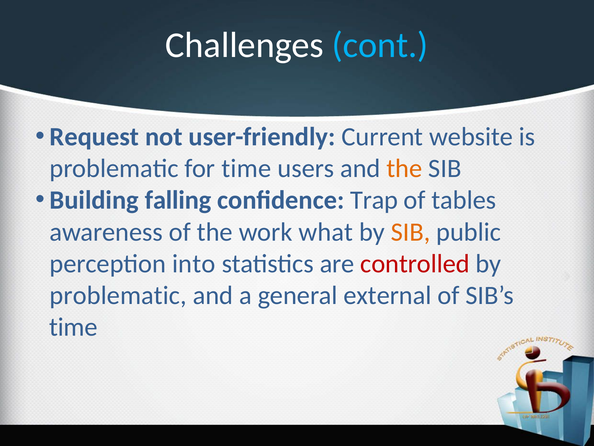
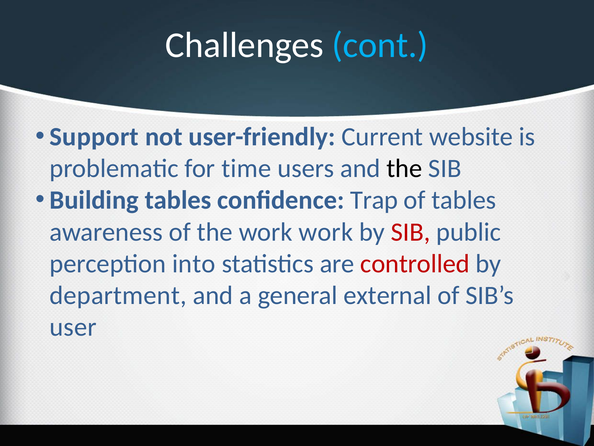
Request: Request -> Support
the at (404, 168) colour: orange -> black
Building falling: falling -> tables
work what: what -> work
SIB at (411, 232) colour: orange -> red
problematic at (118, 295): problematic -> department
time at (73, 327): time -> user
